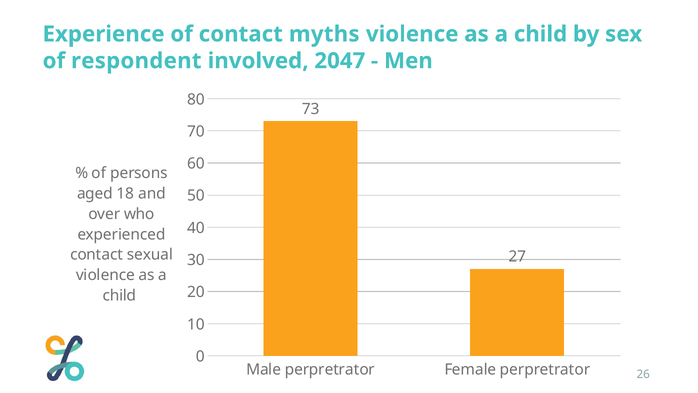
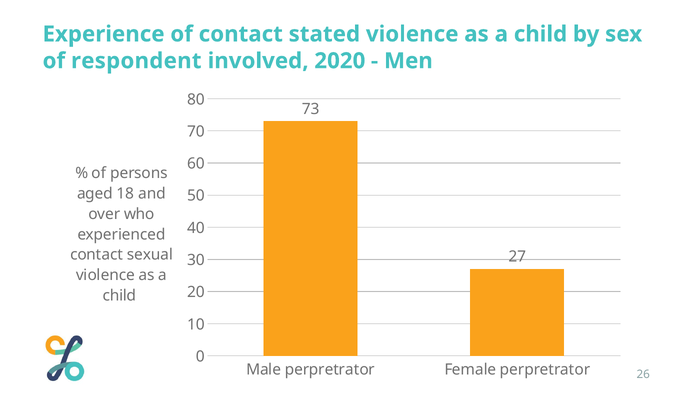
myths: myths -> stated
2047: 2047 -> 2020
